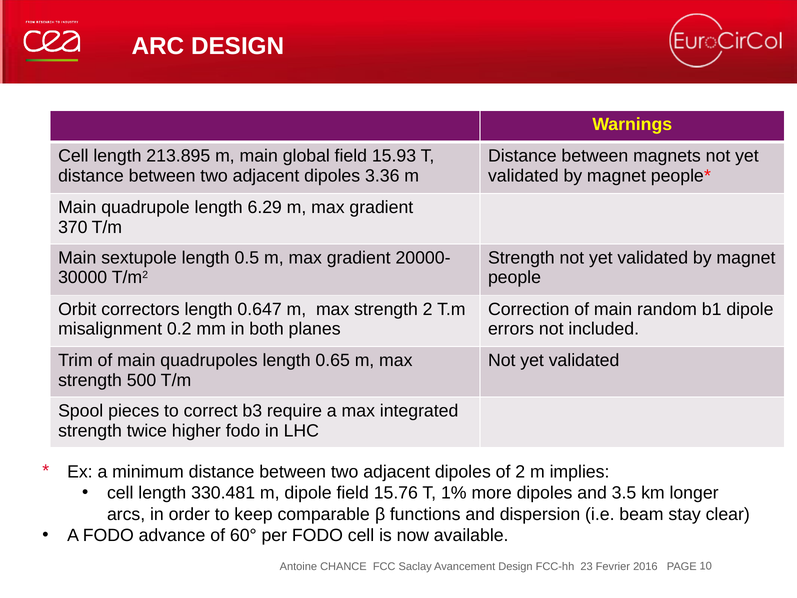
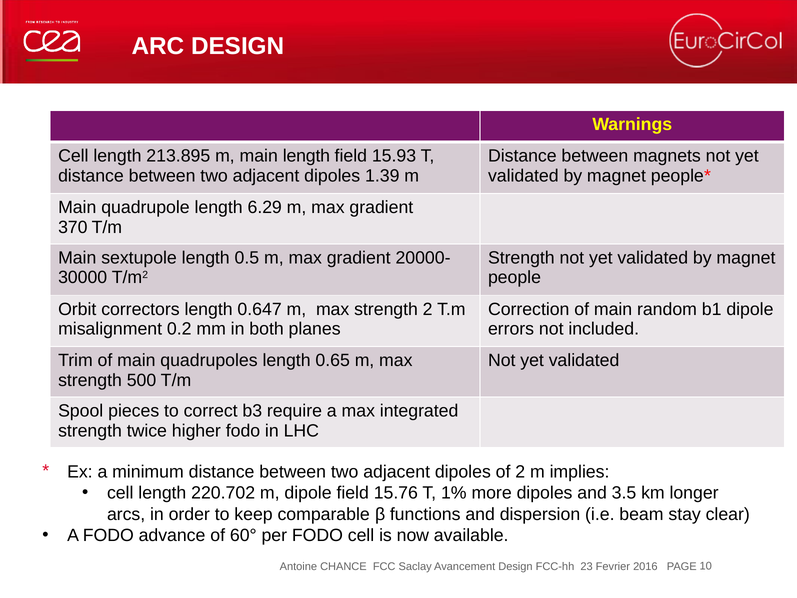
main global: global -> length
3.36: 3.36 -> 1.39
330.481: 330.481 -> 220.702
